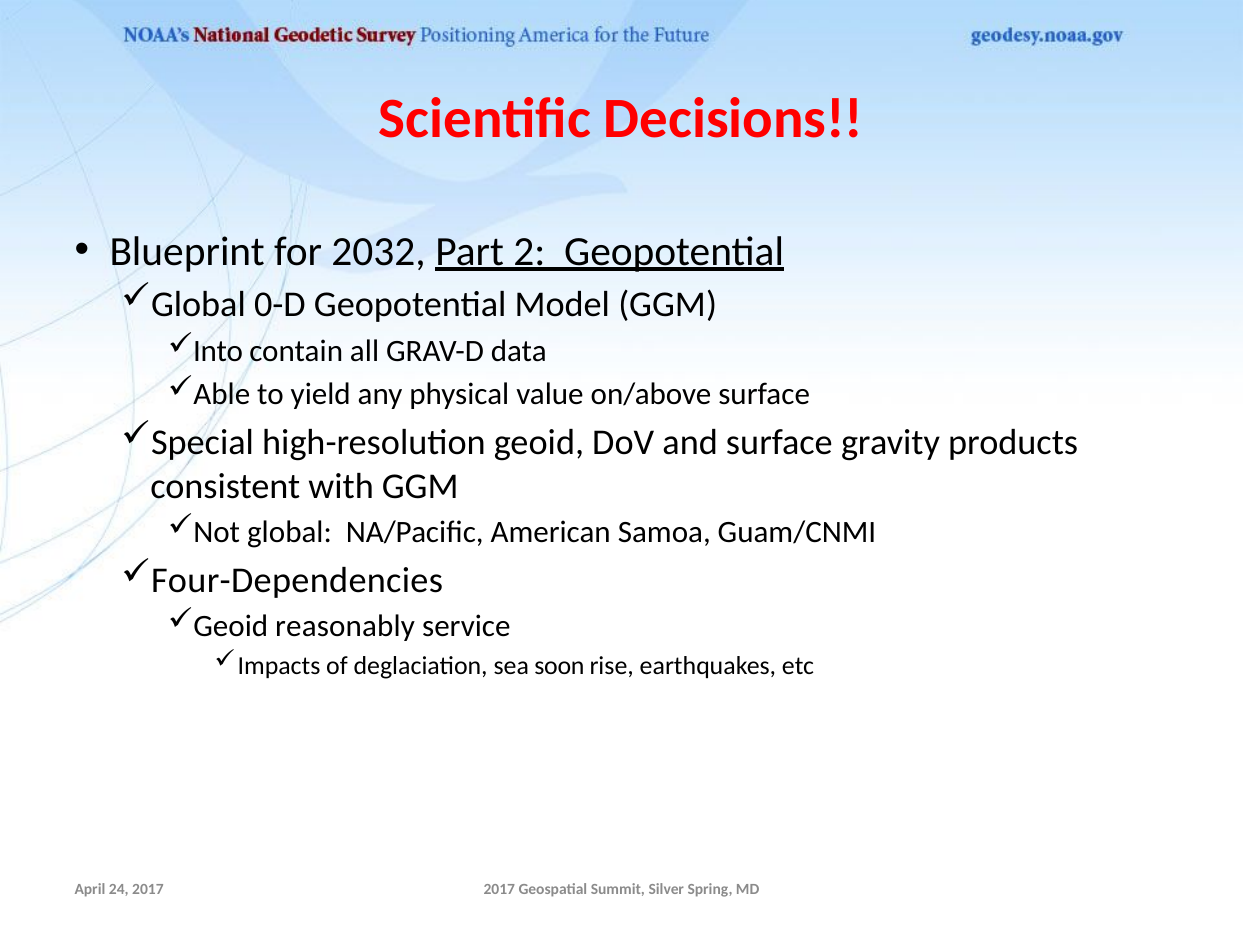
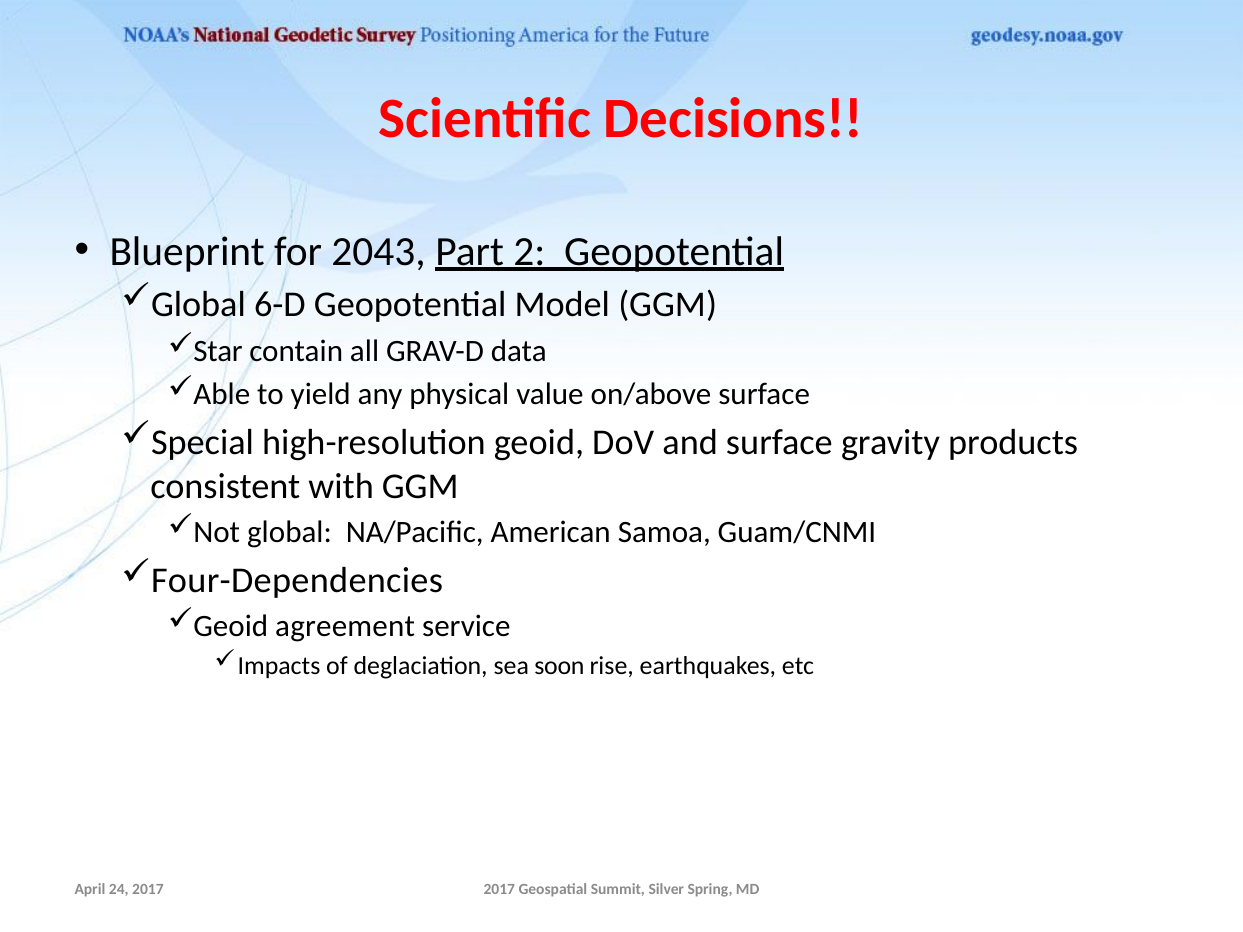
2032: 2032 -> 2043
0-D: 0-D -> 6-D
Into: Into -> Star
reasonably: reasonably -> agreement
